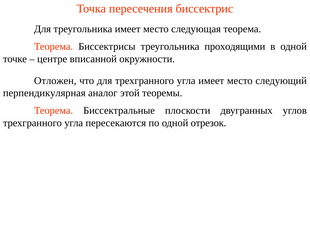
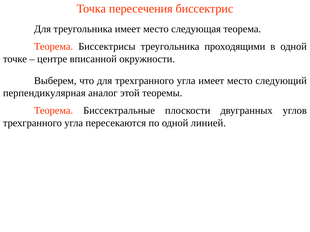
Отложен: Отложен -> Выберем
отрезок: отрезок -> линией
